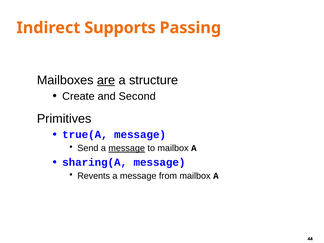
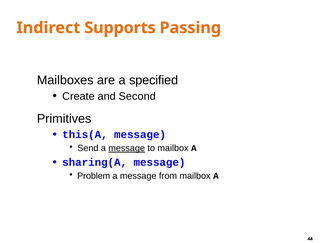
are underline: present -> none
structure: structure -> specified
true(A: true(A -> this(A
Revents: Revents -> Problem
